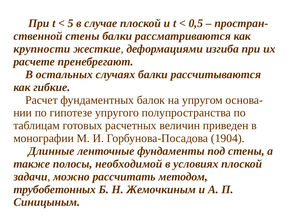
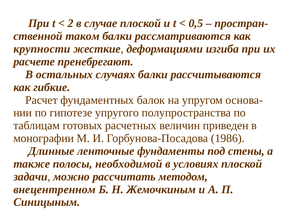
5: 5 -> 2
стены at (82, 36): стены -> таком
1904: 1904 -> 1986
трубобетонных: трубобетонных -> внецентренном
